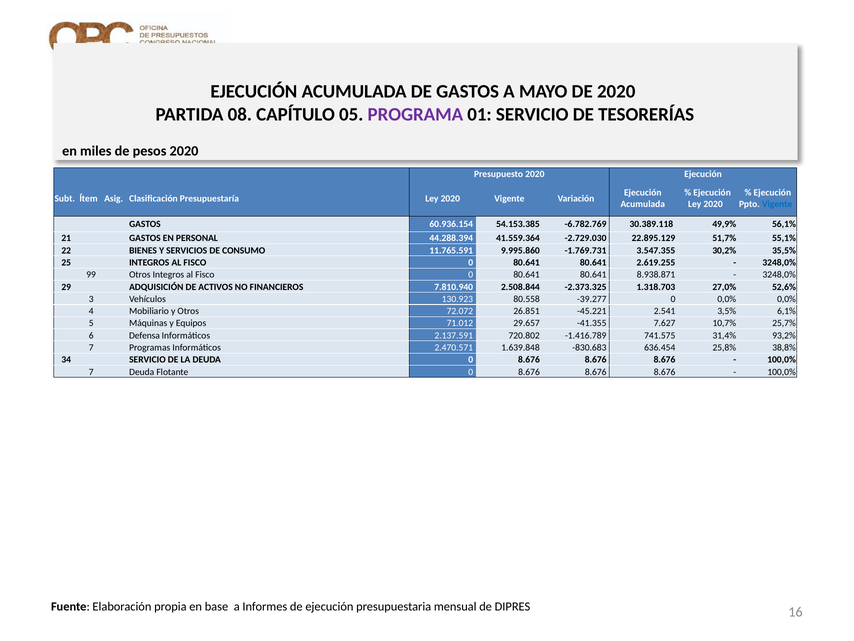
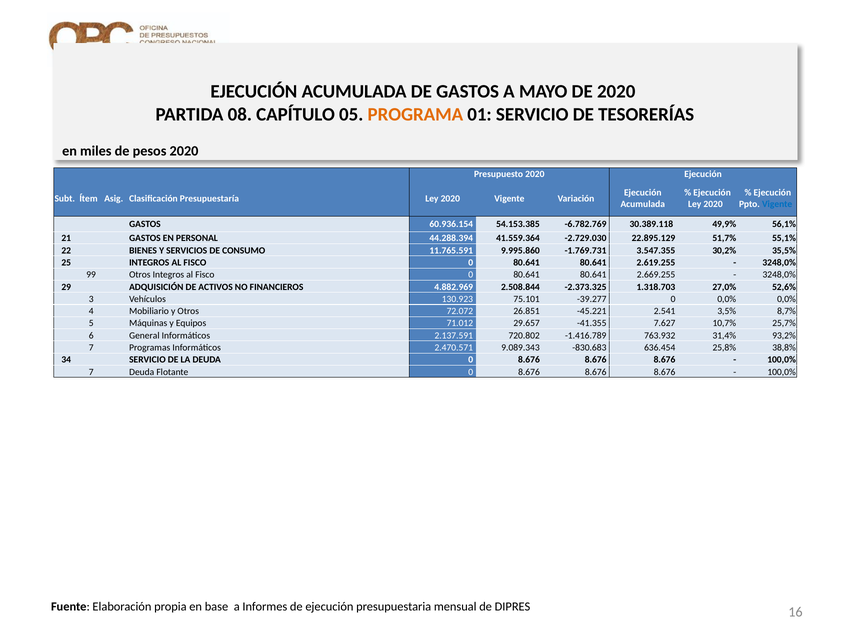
PROGRAMA colour: purple -> orange
8.938.871: 8.938.871 -> 2.669.255
7.810.940: 7.810.940 -> 4.882.969
80.558: 80.558 -> 75.101
6,1%: 6,1% -> 8,7%
Defensa: Defensa -> General
741.575: 741.575 -> 763.932
1.639.848: 1.639.848 -> 9.089.343
